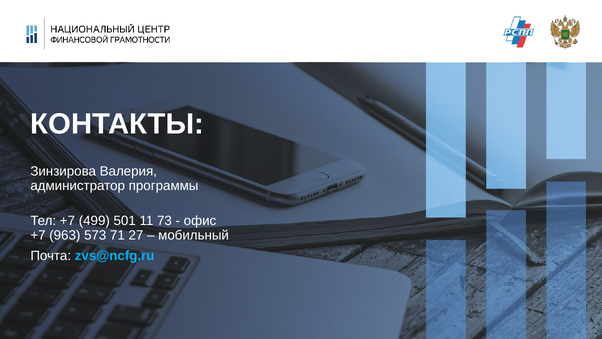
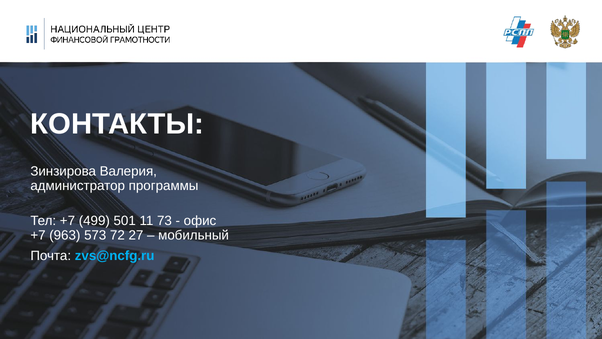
71: 71 -> 72
